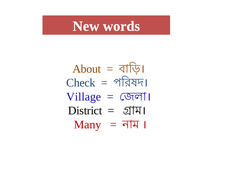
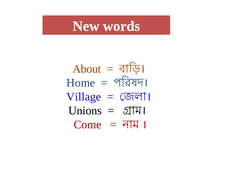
Check: Check -> Home
District: District -> Unions
Many: Many -> Come
